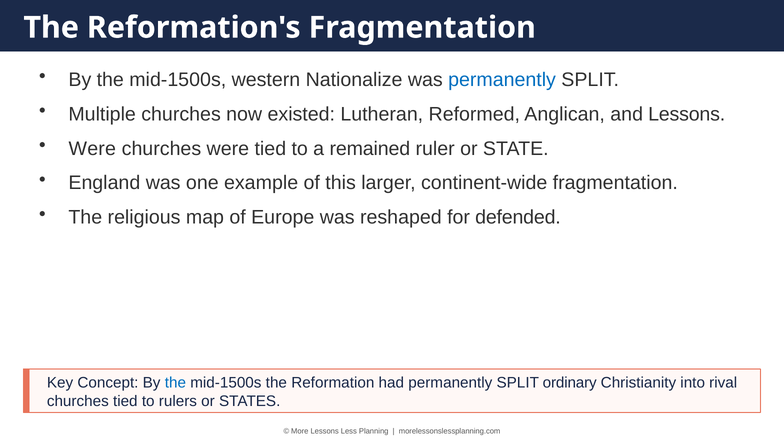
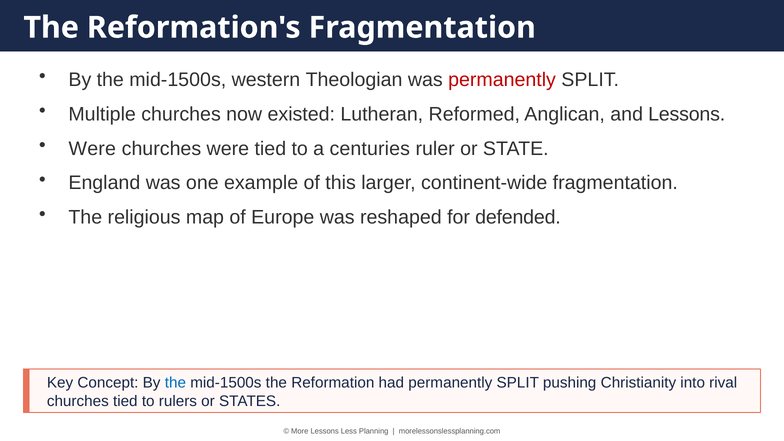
Nationalize: Nationalize -> Theologian
permanently at (502, 80) colour: blue -> red
remained: remained -> centuries
ordinary: ordinary -> pushing
